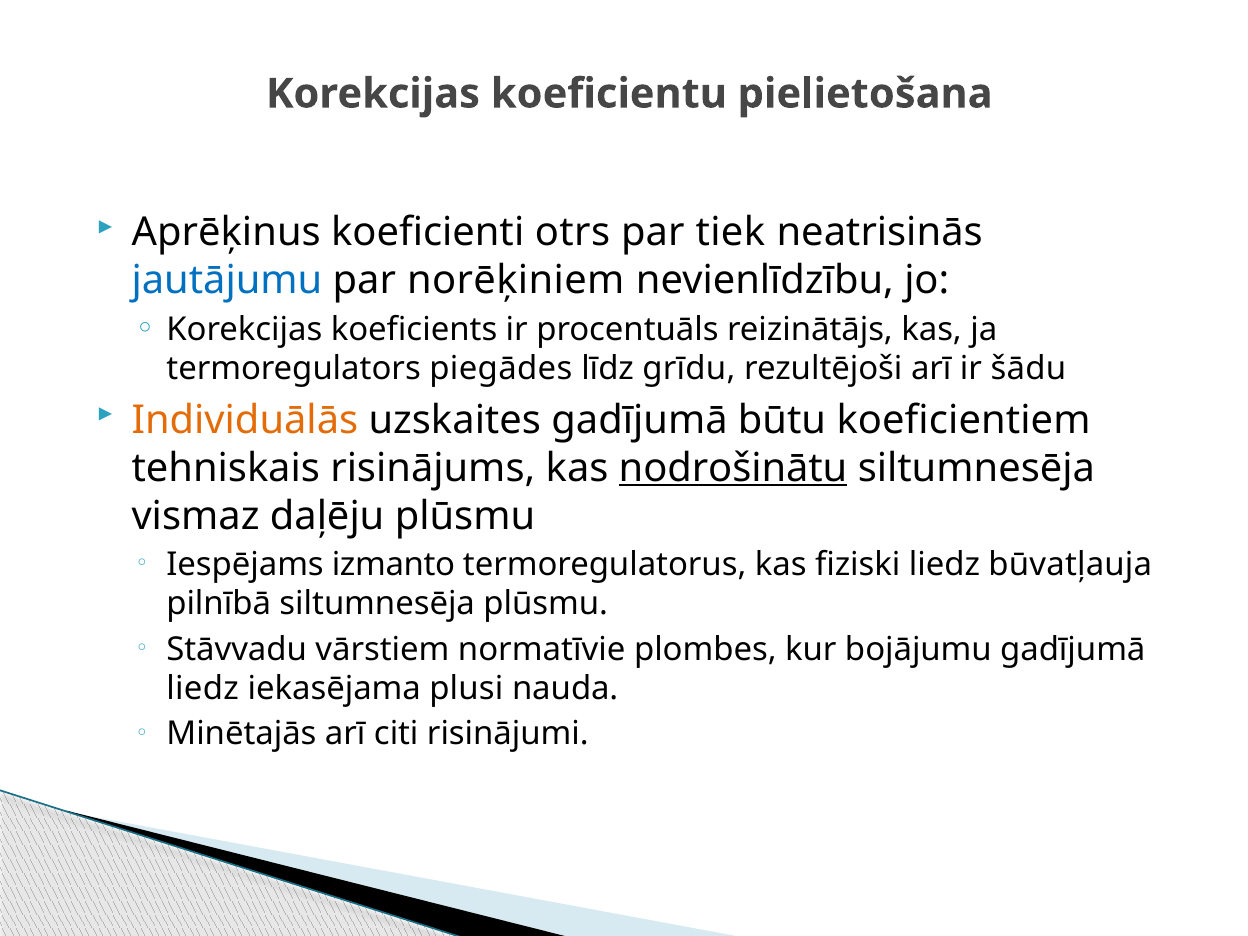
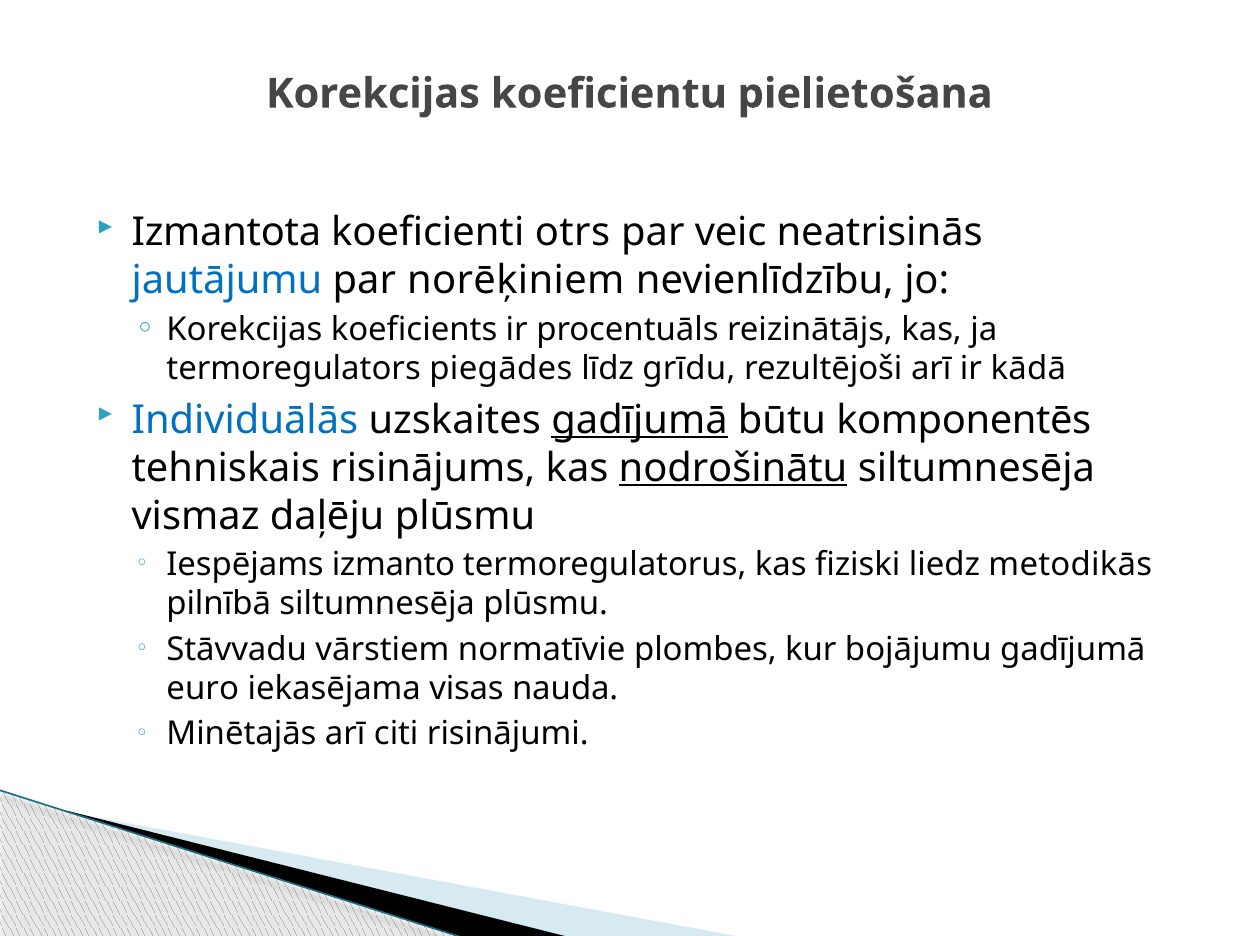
Aprēķinus: Aprēķinus -> Izmantota
tiek: tiek -> veic
šādu: šādu -> kādā
Individuālās colour: orange -> blue
gadījumā at (640, 420) underline: none -> present
koeficientiem: koeficientiem -> komponentēs
būvatļauja: būvatļauja -> metodikās
liedz at (203, 689): liedz -> euro
plusi: plusi -> visas
